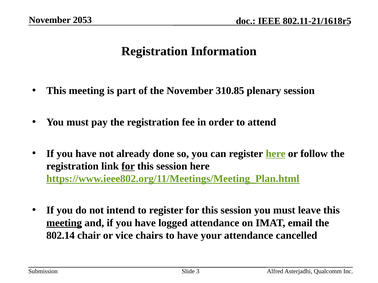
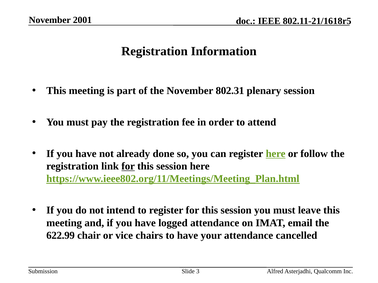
2053: 2053 -> 2001
310.85: 310.85 -> 802.31
meeting at (64, 223) underline: present -> none
802.14: 802.14 -> 622.99
